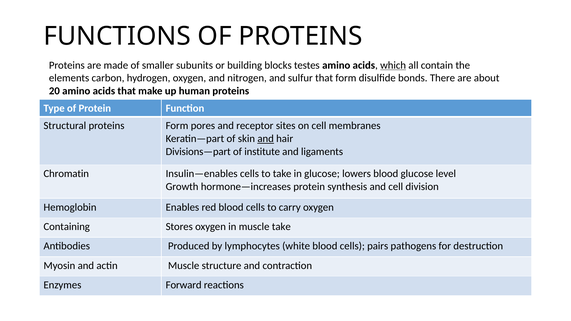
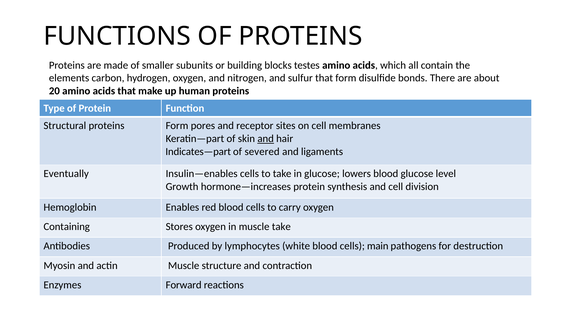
which underline: present -> none
Divisions—part: Divisions—part -> Indicates—part
institute: institute -> severed
Chromatin: Chromatin -> Eventually
pairs: pairs -> main
